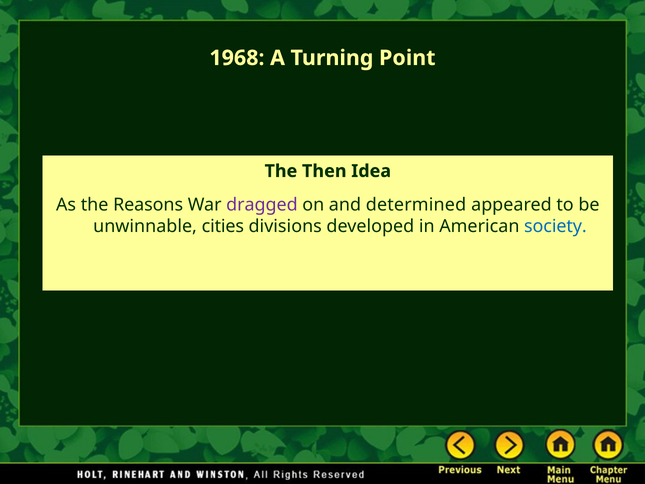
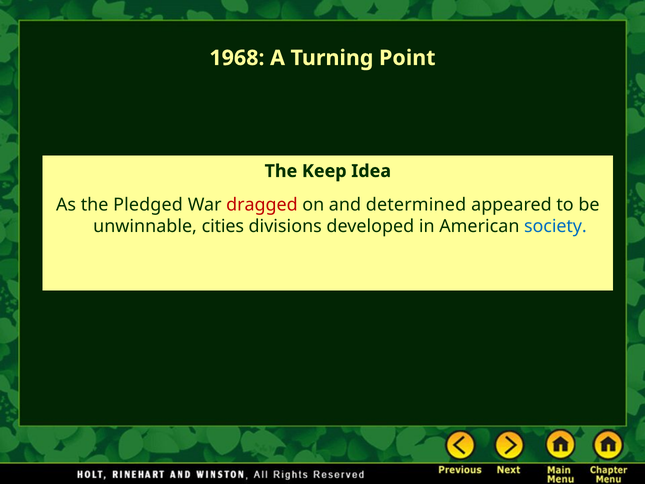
Then: Then -> Keep
Reasons: Reasons -> Pledged
dragged colour: purple -> red
